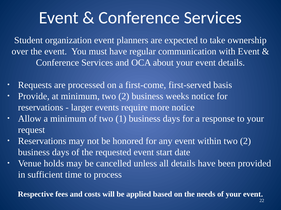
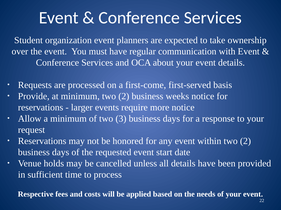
1: 1 -> 3
